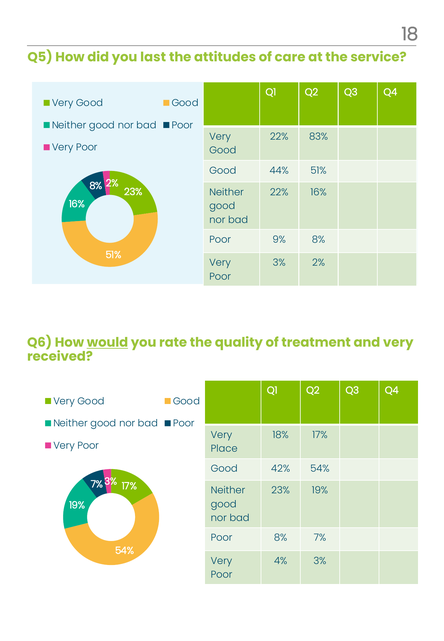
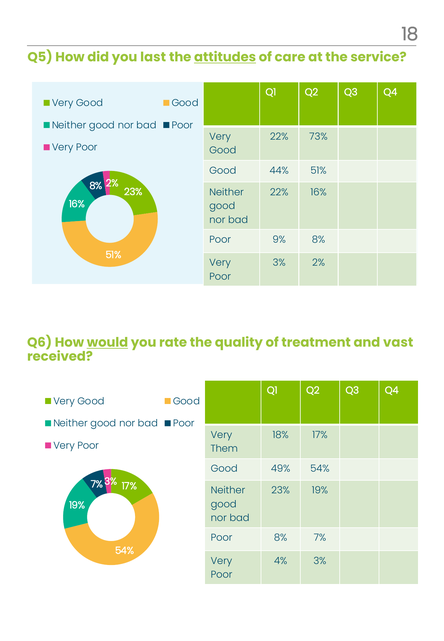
attitudes underline: none -> present
83%: 83% -> 73%
and very: very -> vast
Place: Place -> Them
42%: 42% -> 49%
